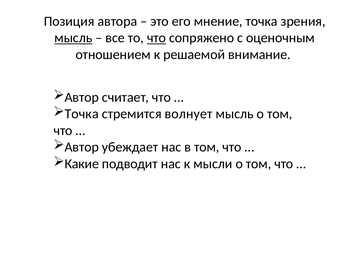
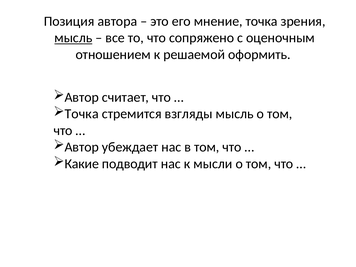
что at (157, 38) underline: present -> none
внимание: внимание -> оформить
волнует: волнует -> взгляды
